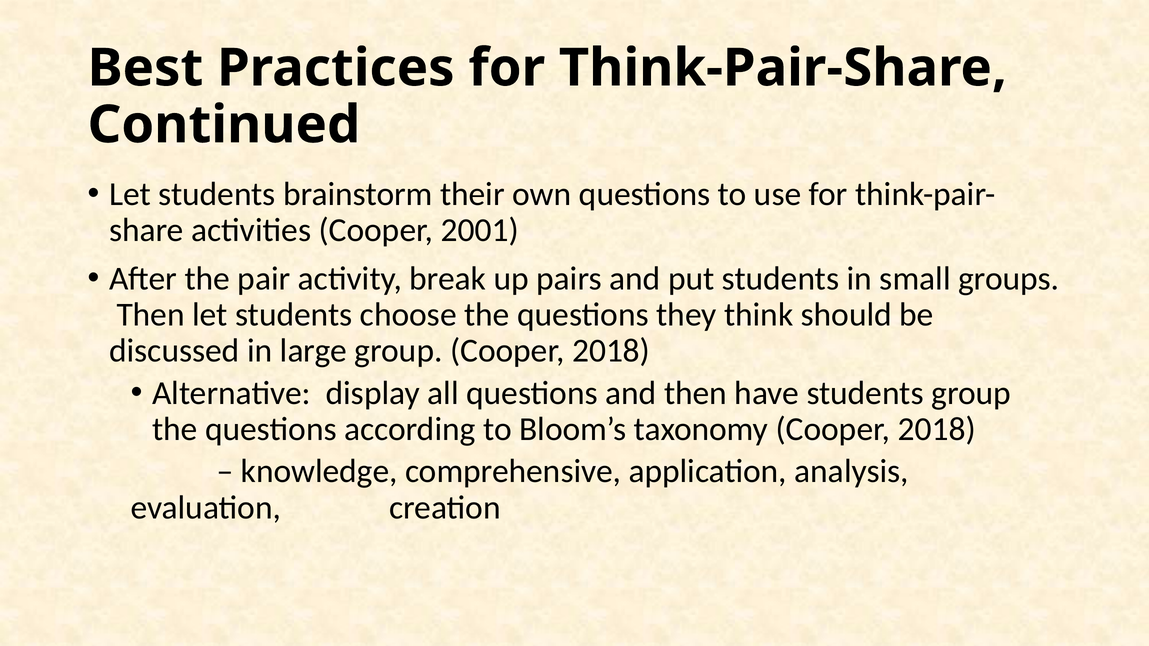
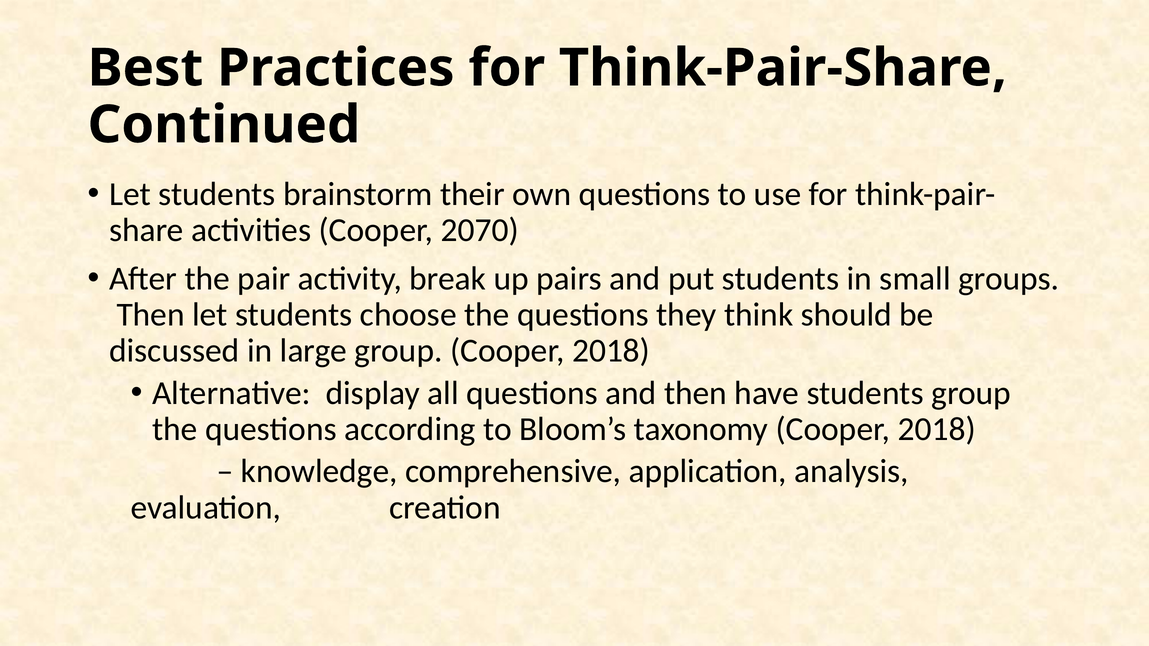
2001: 2001 -> 2070
